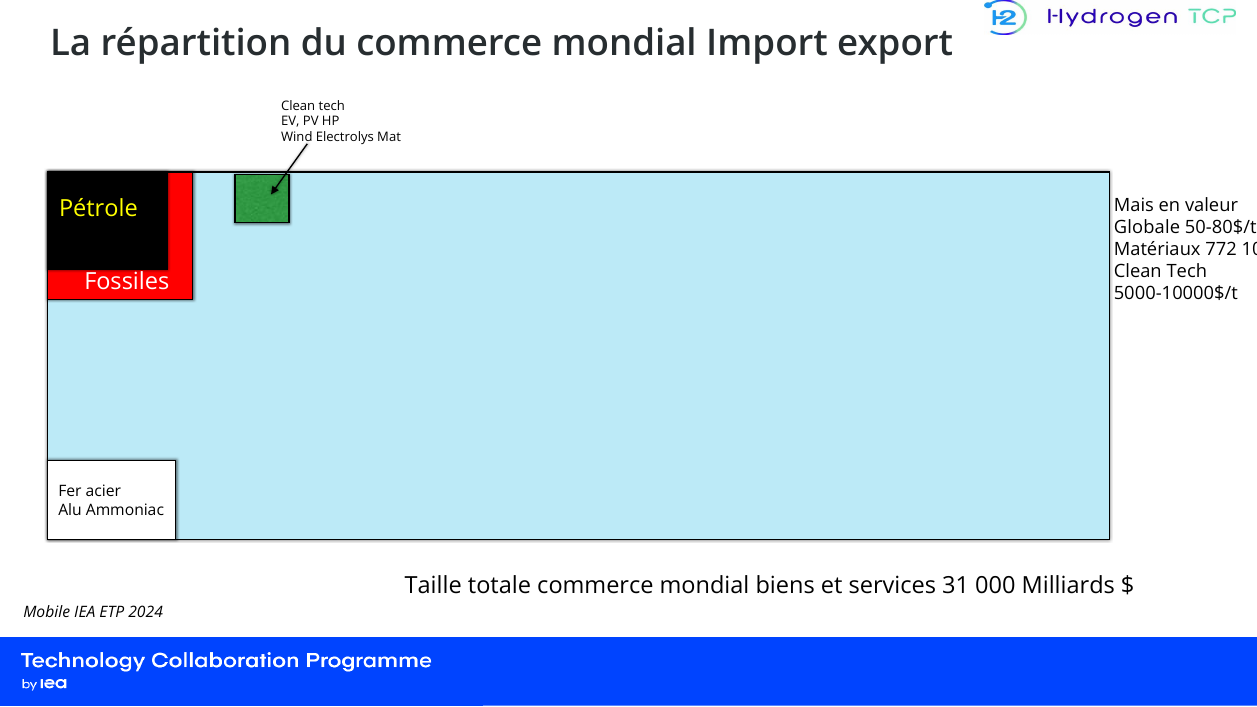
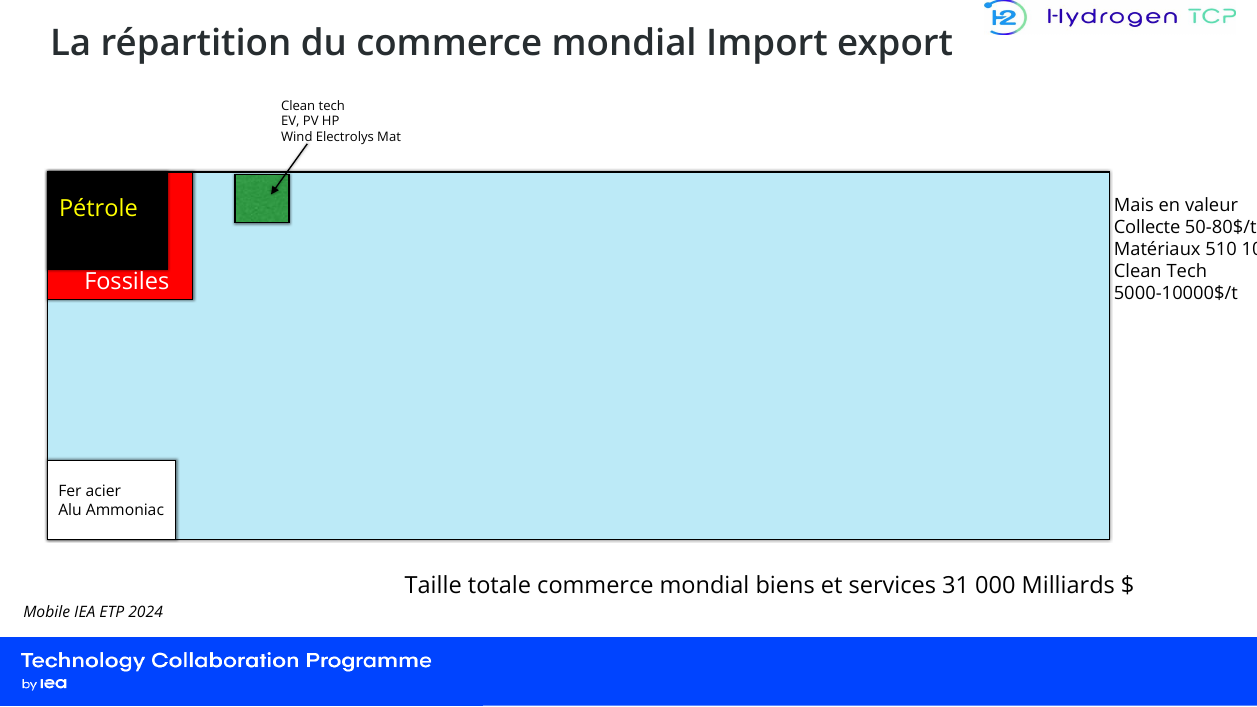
Globale: Globale -> Collecte
772: 772 -> 510
